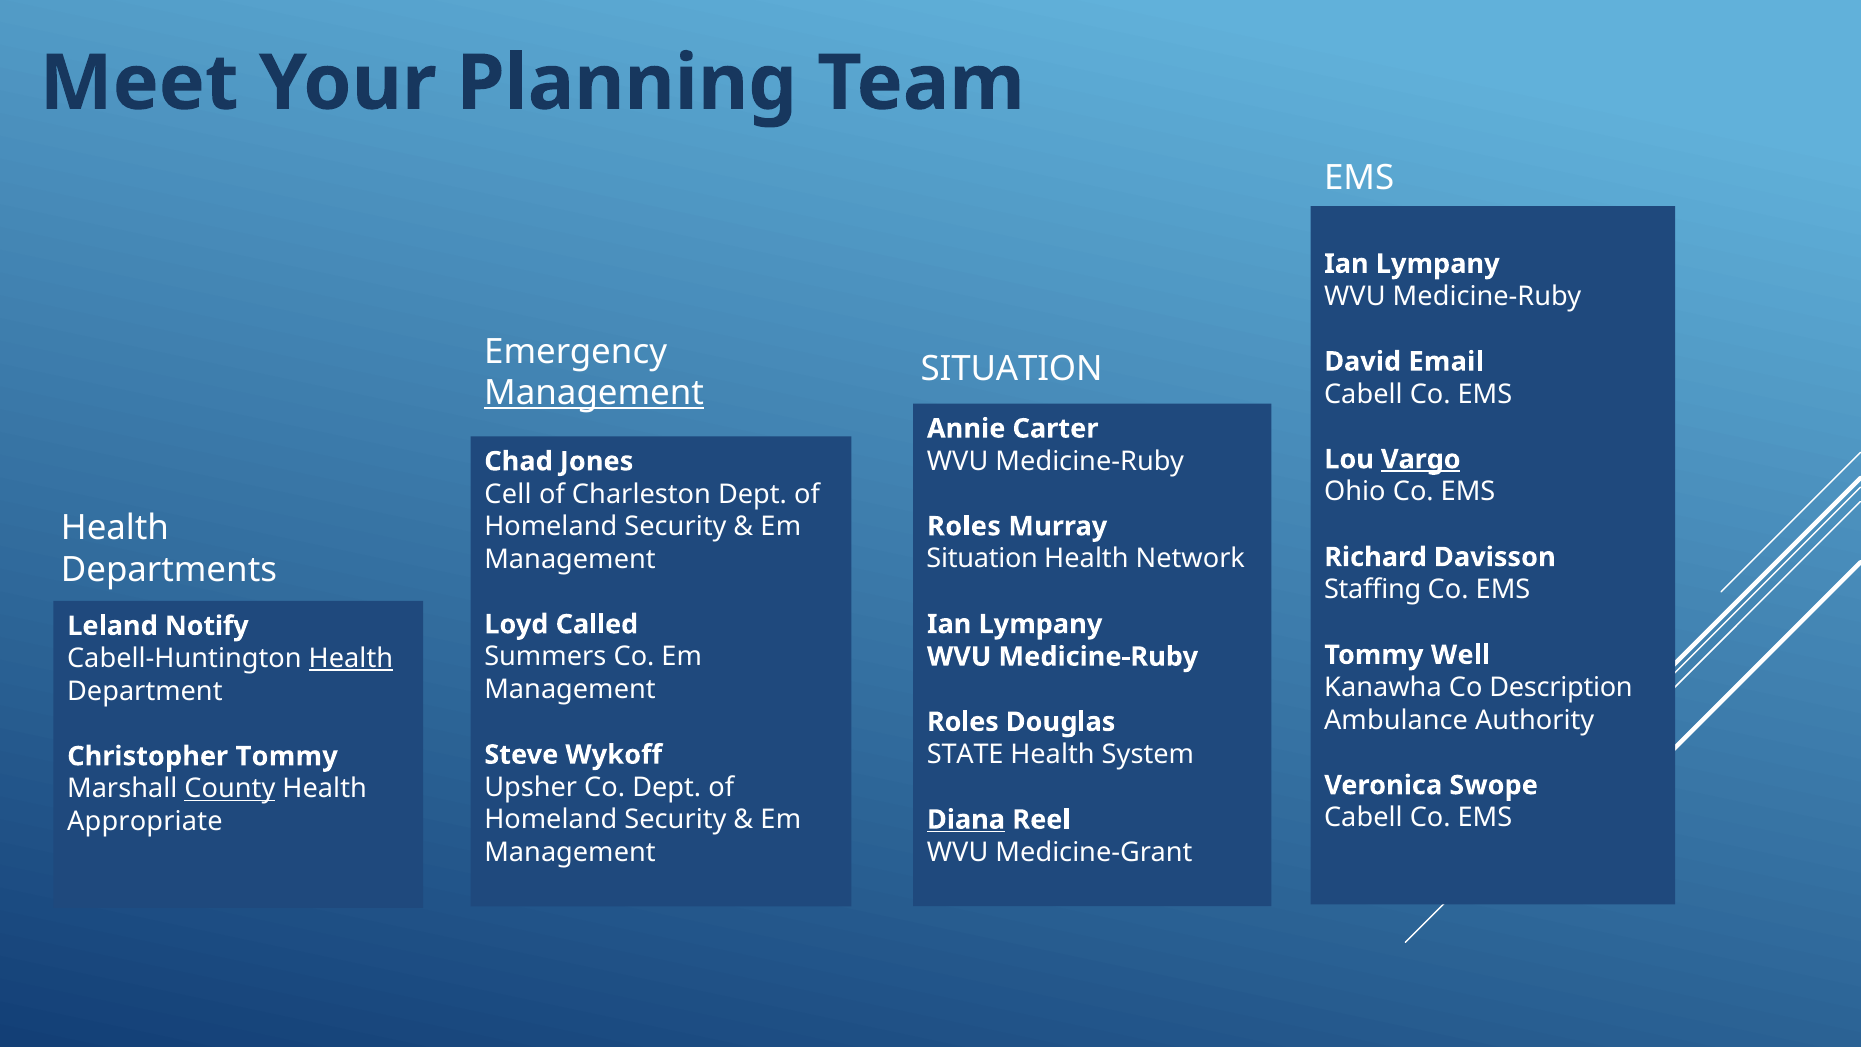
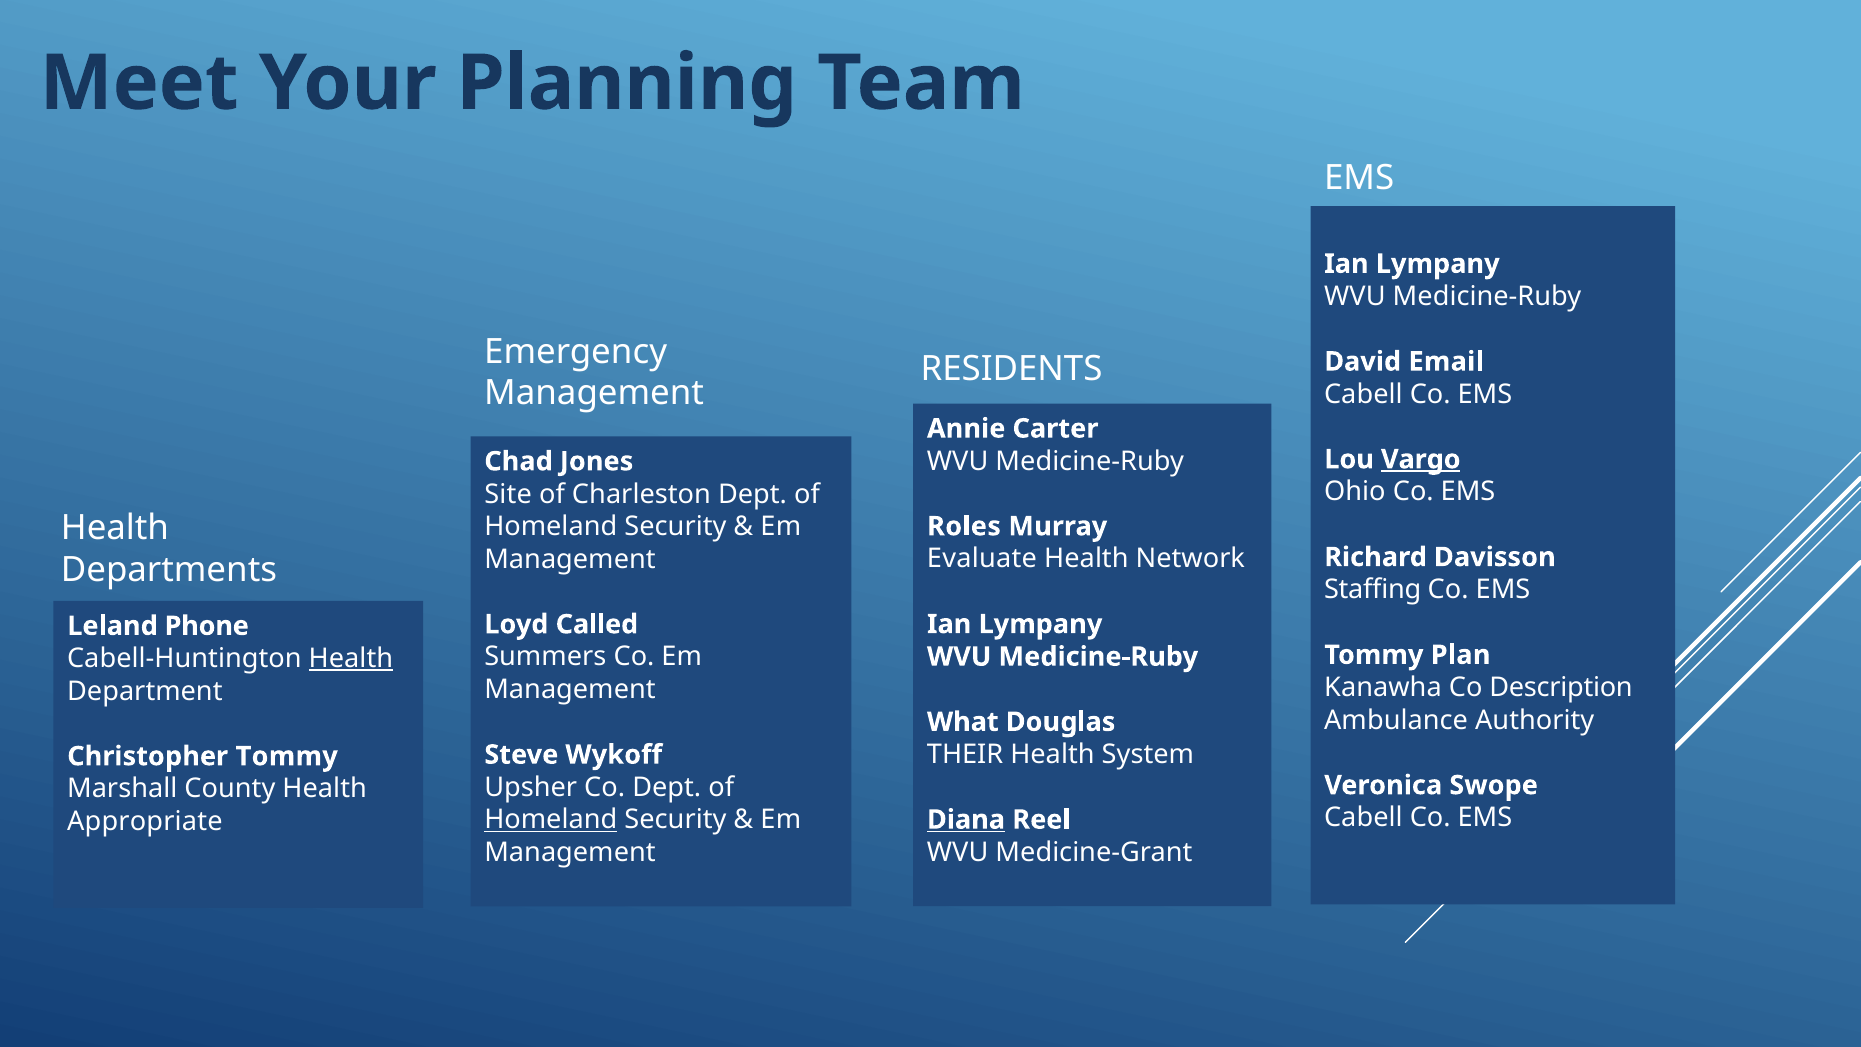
SITUATION at (1012, 369): SITUATION -> RESIDENTS
Management at (594, 393) underline: present -> none
Cell: Cell -> Site
Situation at (982, 559): Situation -> Evaluate
Notify: Notify -> Phone
Well: Well -> Plan
Roles at (963, 722): Roles -> What
STATE: STATE -> THEIR
County underline: present -> none
Homeland at (551, 820) underline: none -> present
